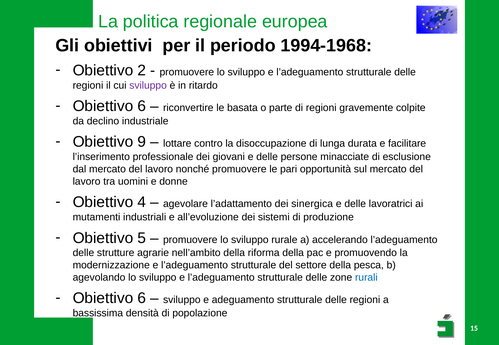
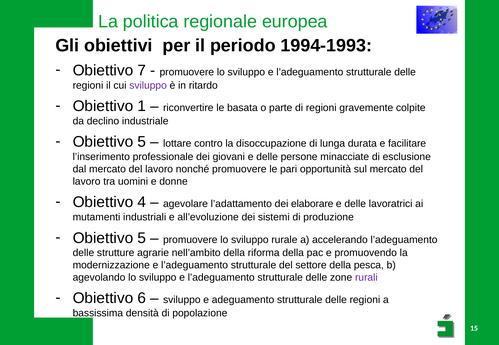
1994-1968: 1994-1968 -> 1994-1993
2: 2 -> 7
6 at (142, 106): 6 -> 1
9 at (142, 142): 9 -> 5
sinergica: sinergica -> elaborare
rurali colour: blue -> purple
